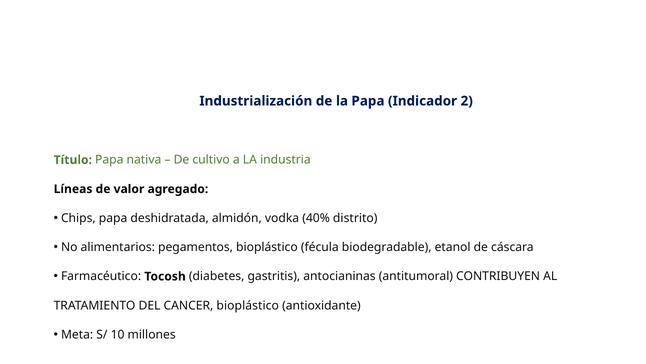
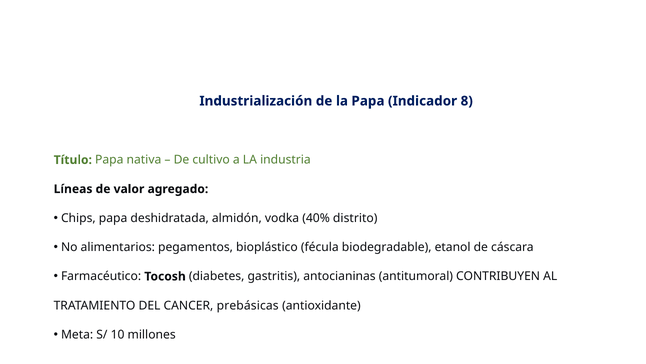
2: 2 -> 8
CANCER bioplástico: bioplástico -> prebásicas
